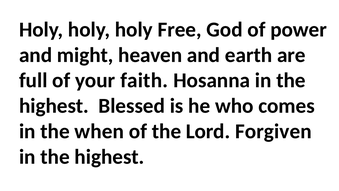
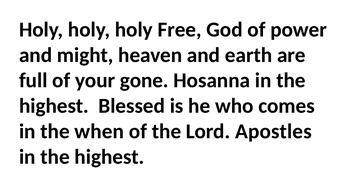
faith: faith -> gone
Forgiven: Forgiven -> Apostles
